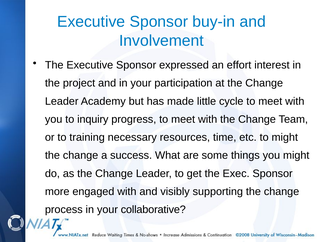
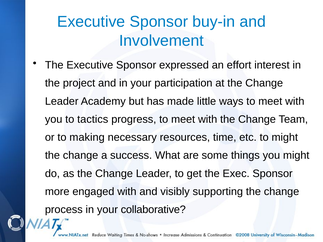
cycle: cycle -> ways
inquiry: inquiry -> tactics
training: training -> making
